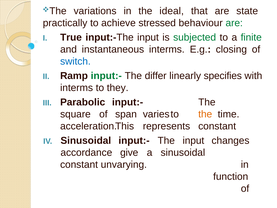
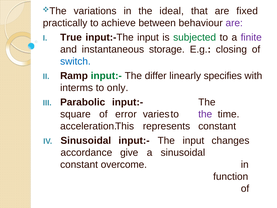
state: state -> fixed
stressed: stressed -> between
are at (234, 23) colour: green -> purple
finite colour: green -> purple
instantaneous interms: interms -> storage
they: they -> only
span: span -> error
the at (205, 114) colour: orange -> purple
unvarying: unvarying -> overcome
